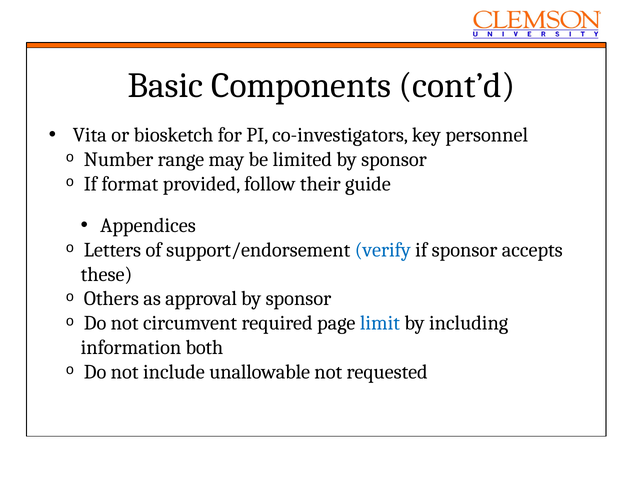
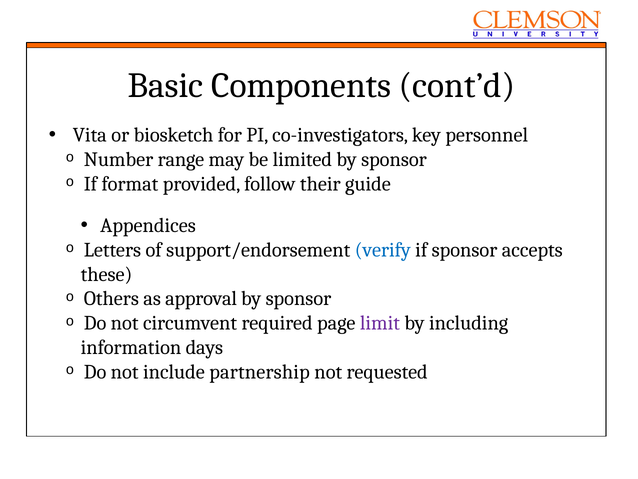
limit colour: blue -> purple
both: both -> days
unallowable: unallowable -> partnership
